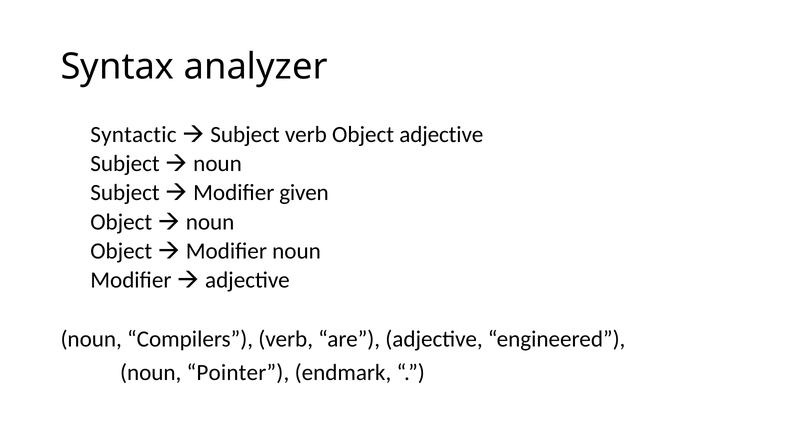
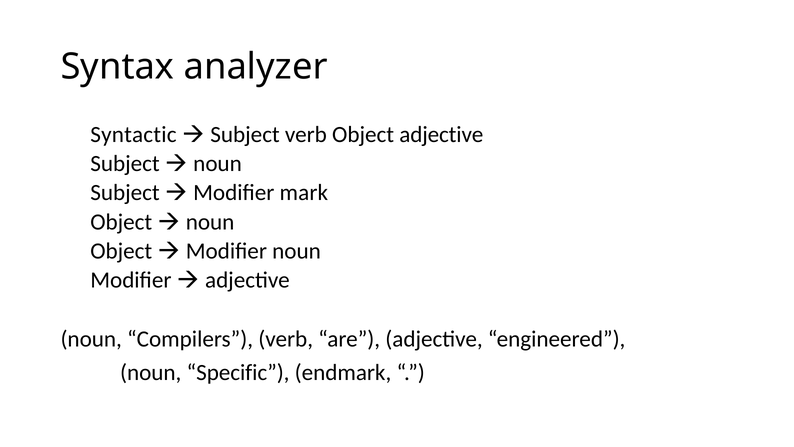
given: given -> mark
Pointer: Pointer -> Specific
